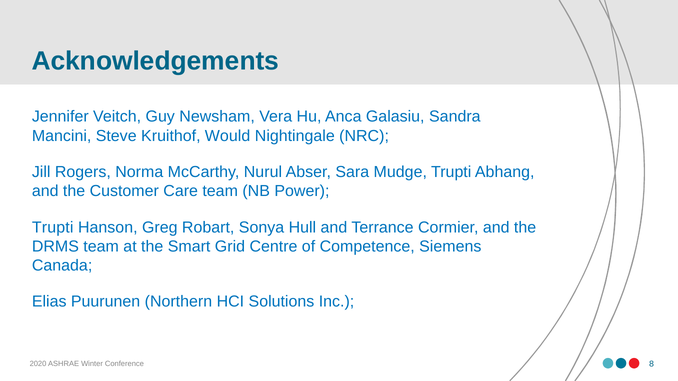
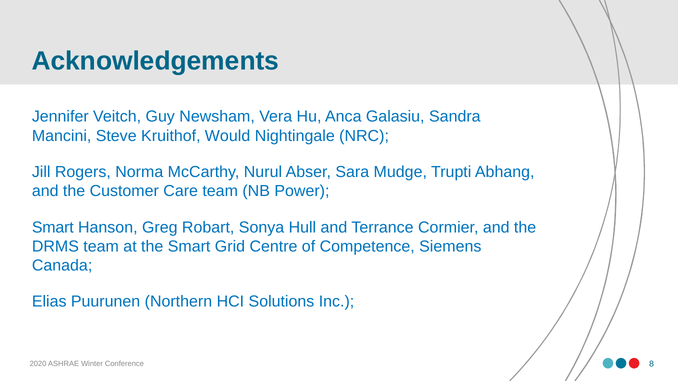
Trupti at (53, 227): Trupti -> Smart
